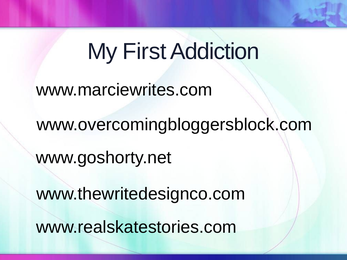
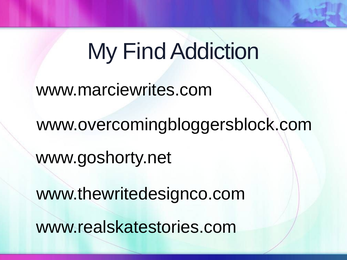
First: First -> Find
